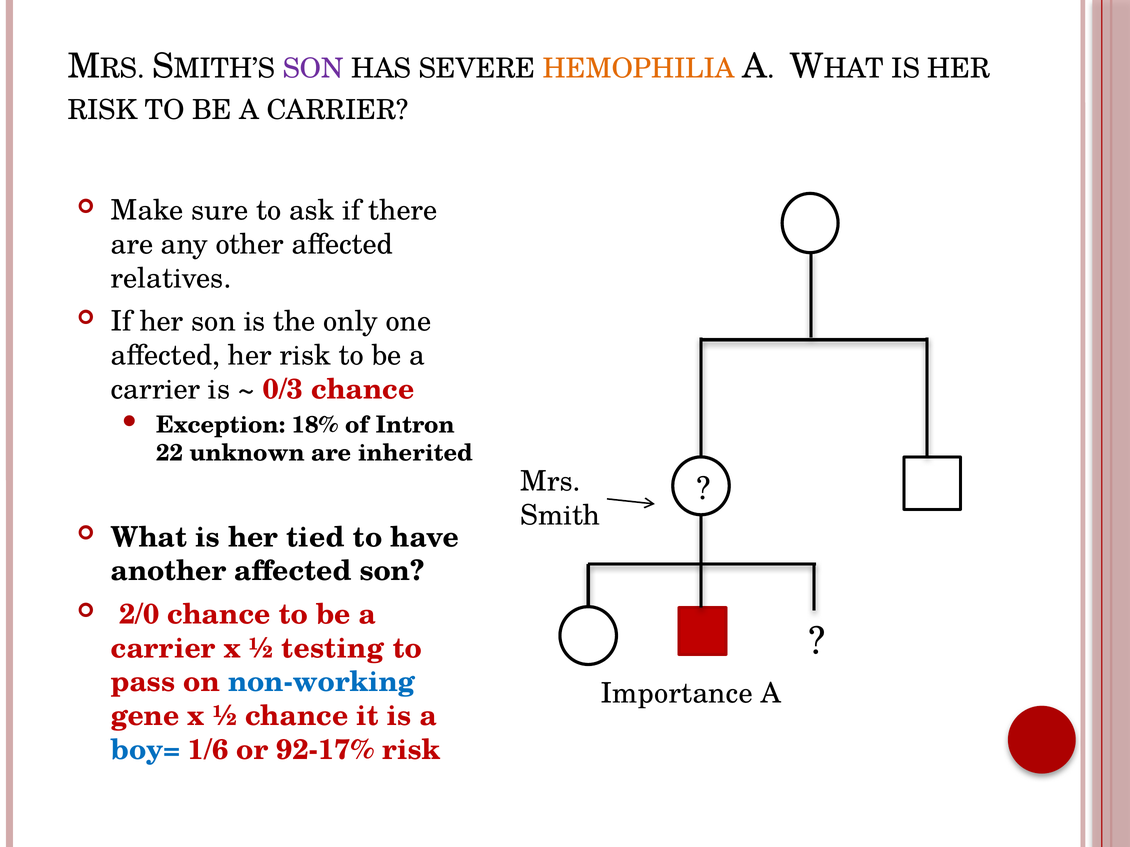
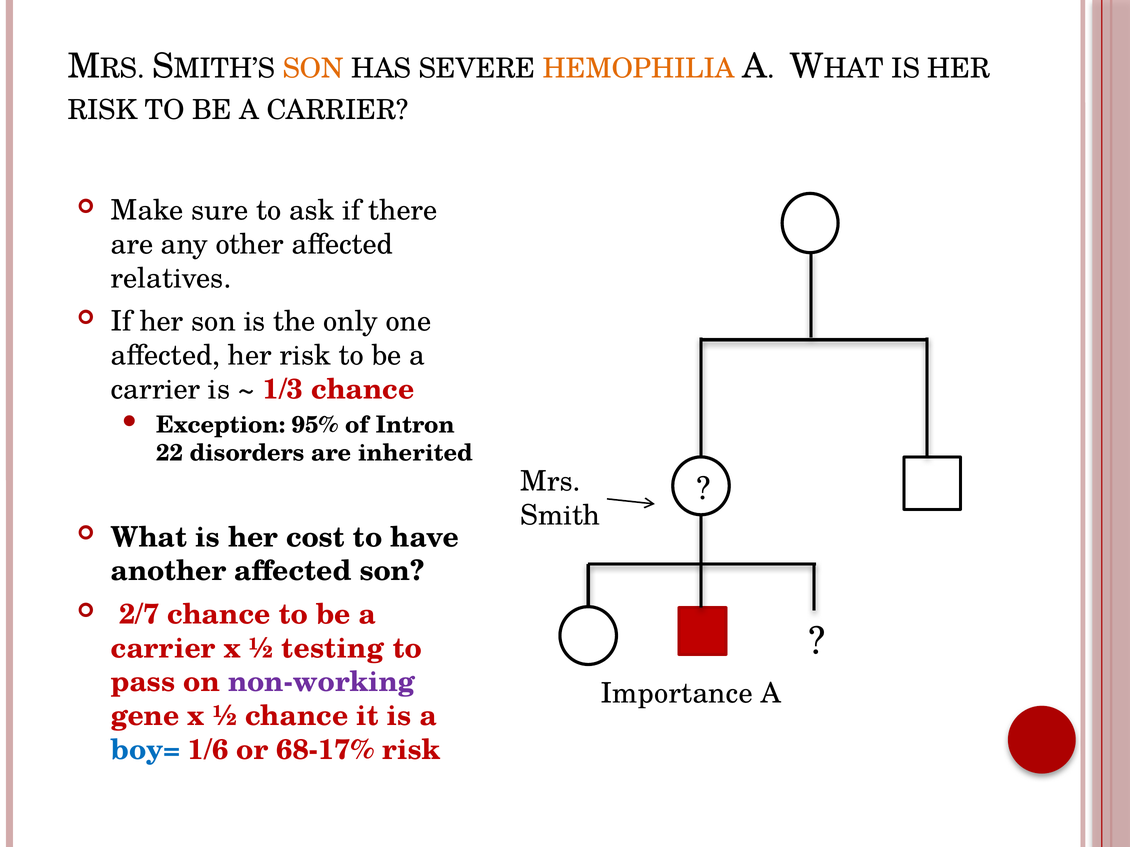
SON at (313, 69) colour: purple -> orange
0/3: 0/3 -> 1/3
18%: 18% -> 95%
unknown: unknown -> disorders
tied: tied -> cost
2/0: 2/0 -> 2/7
non-working colour: blue -> purple
92-17%: 92-17% -> 68-17%
